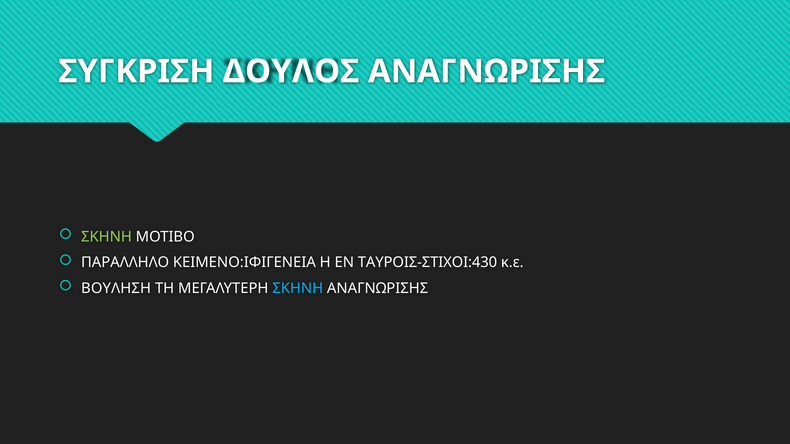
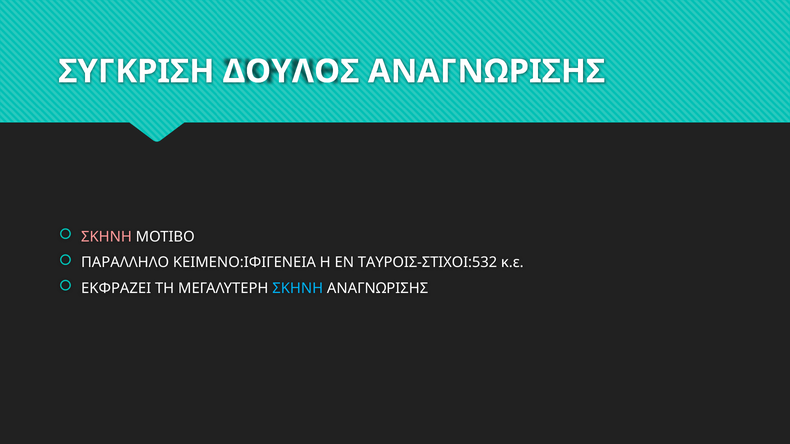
ΣΚΗΝΗ at (106, 237) colour: light green -> pink
ΤΑΥΡΟΙΣ-ΣΤΙΧΟΙ:430: ΤΑΥΡΟΙΣ-ΣΤΙΧΟΙ:430 -> ΤΑΥΡΟΙΣ-ΣΤΙΧΟΙ:532
ΒΟΥΛΗΣΗ: ΒΟΥΛΗΣΗ -> ΕΚΦΡΑΖΕΙ
